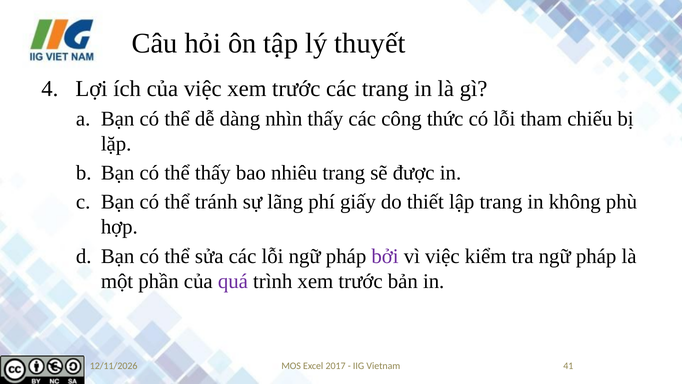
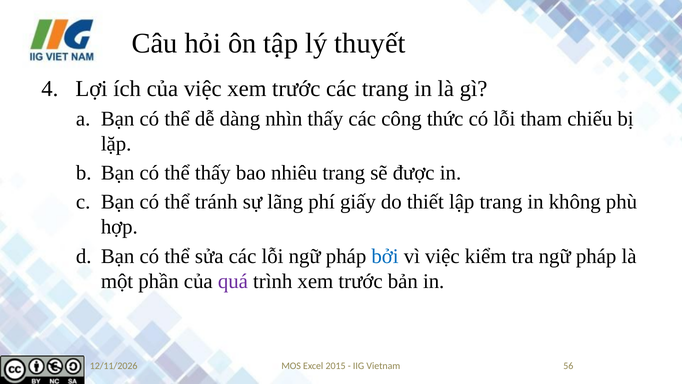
bởi colour: purple -> blue
2017: 2017 -> 2015
41: 41 -> 56
